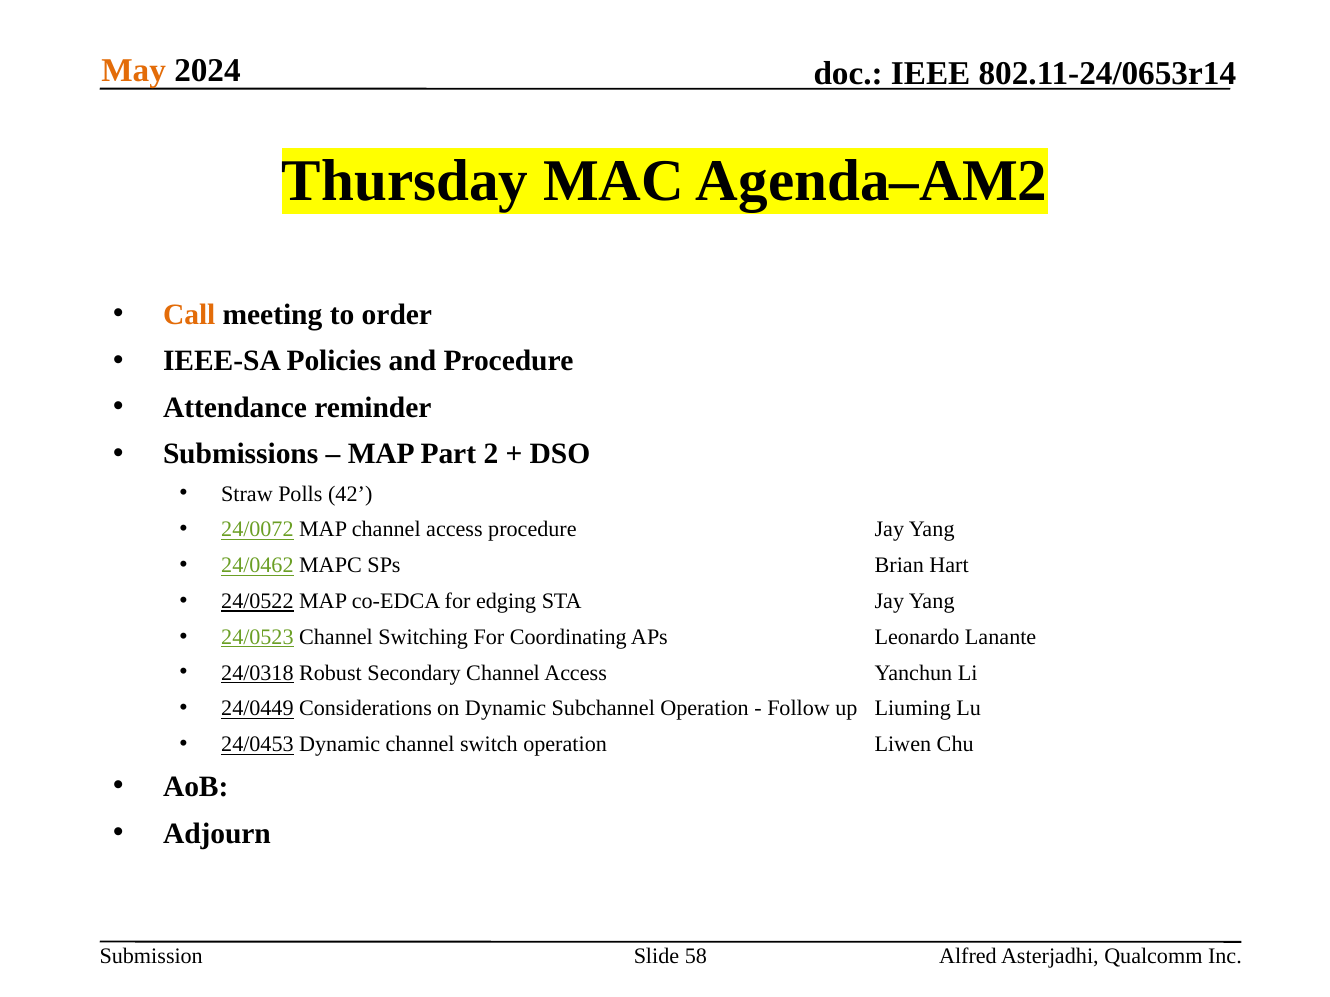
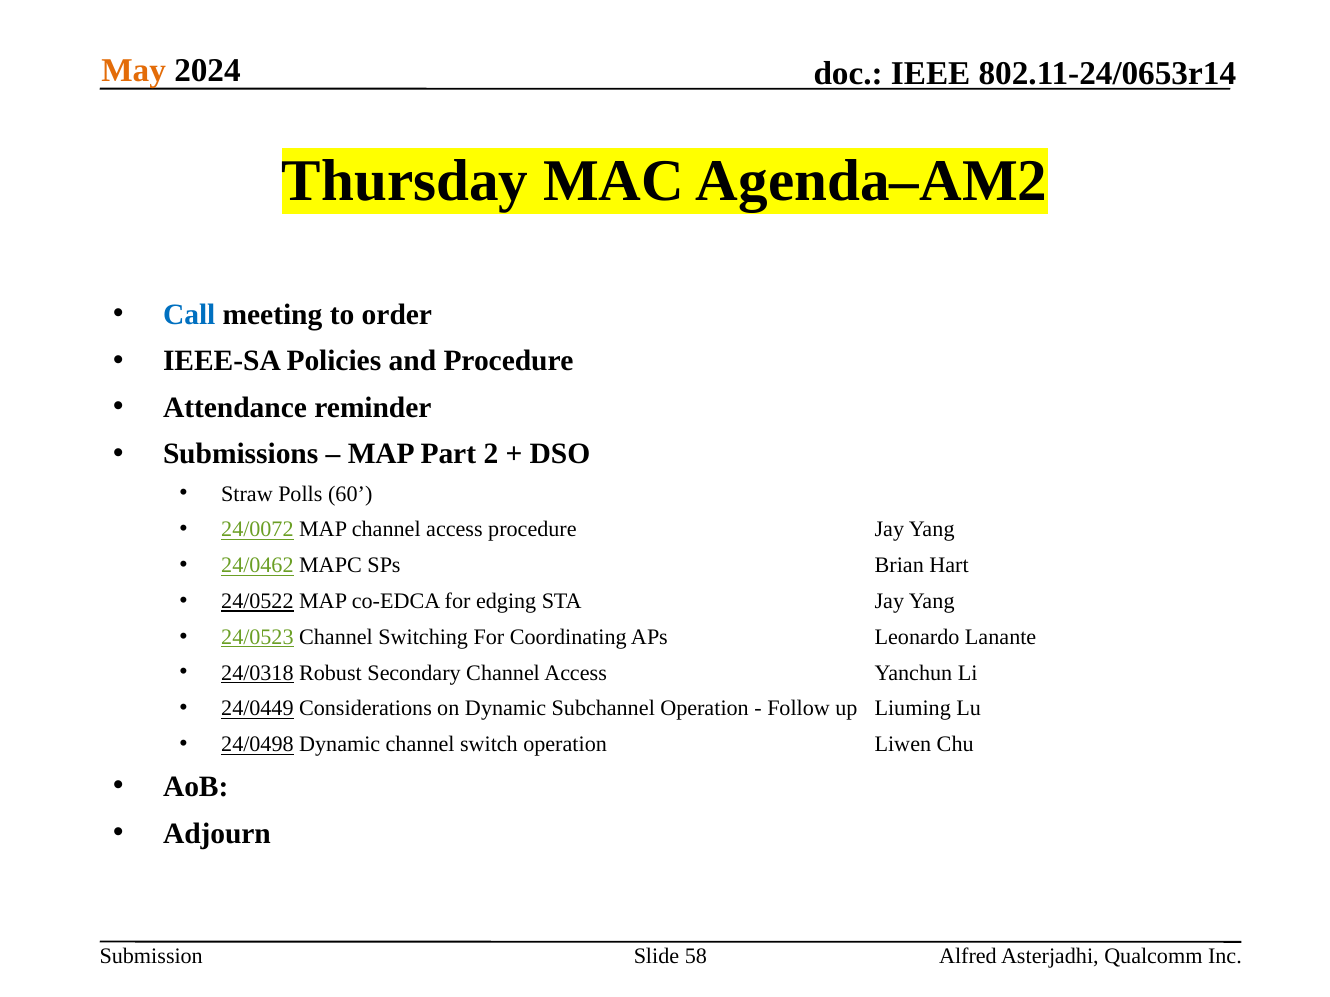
Call colour: orange -> blue
42: 42 -> 60
24/0453: 24/0453 -> 24/0498
